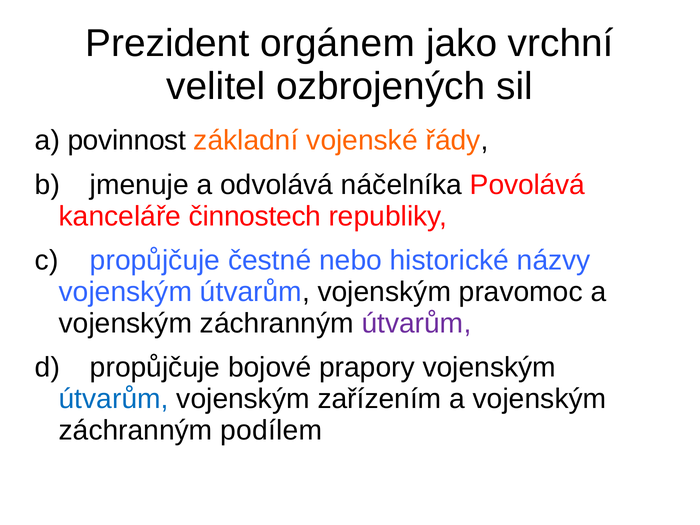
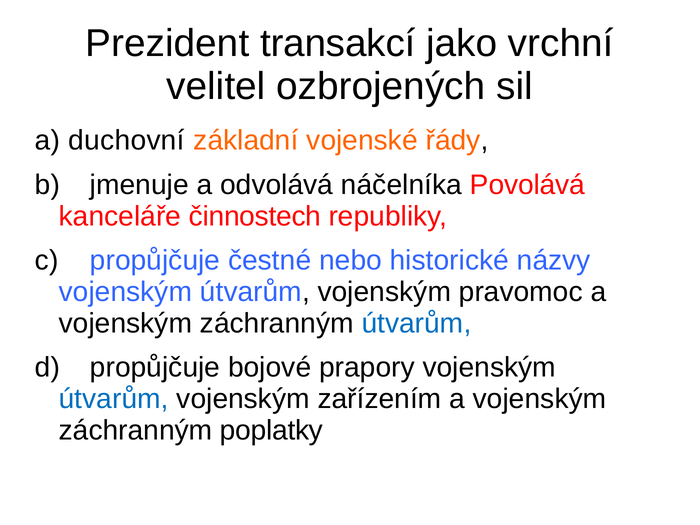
orgánem: orgánem -> transakcí
povinnost: povinnost -> duchovní
útvarům at (416, 323) colour: purple -> blue
podílem: podílem -> poplatky
